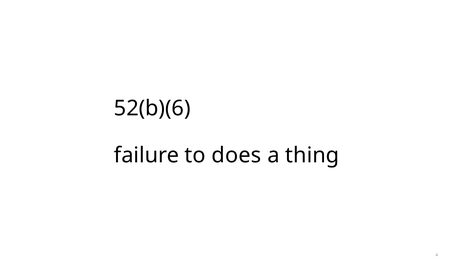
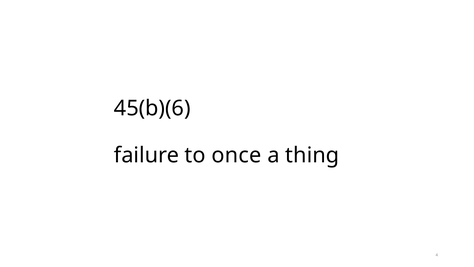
52(b)(6: 52(b)(6 -> 45(b)(6
does: does -> once
